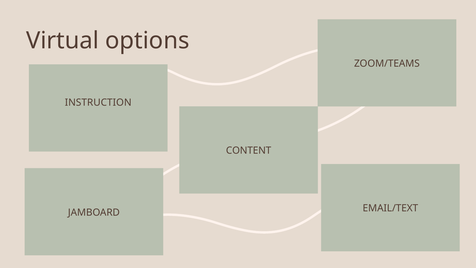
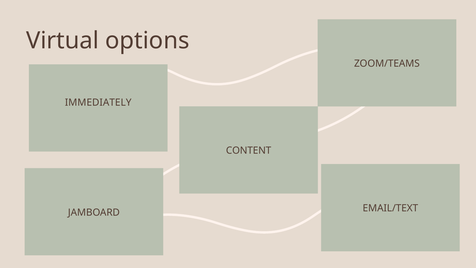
INSTRUCTION: INSTRUCTION -> IMMEDIATELY
